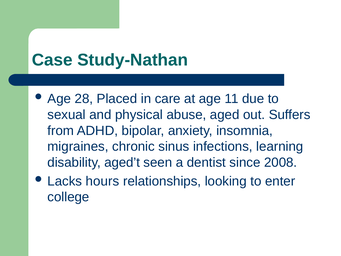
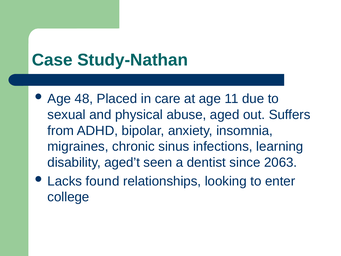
28: 28 -> 48
2008: 2008 -> 2063
hours: hours -> found
